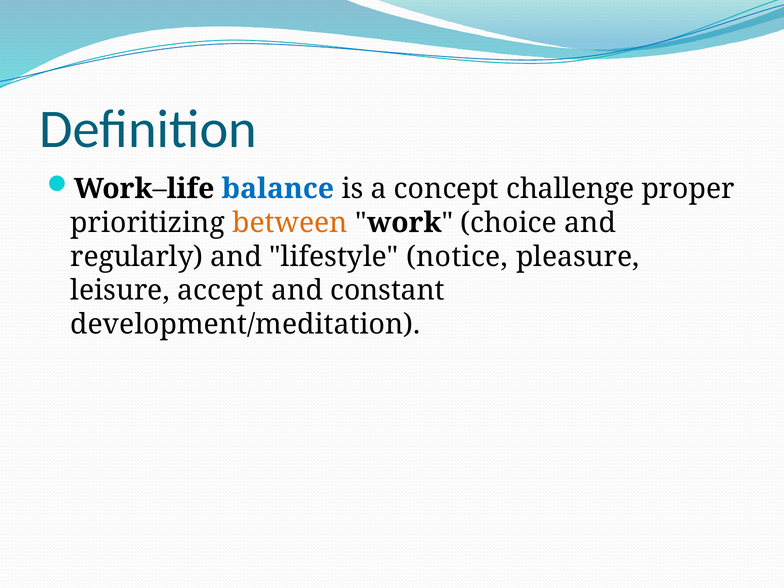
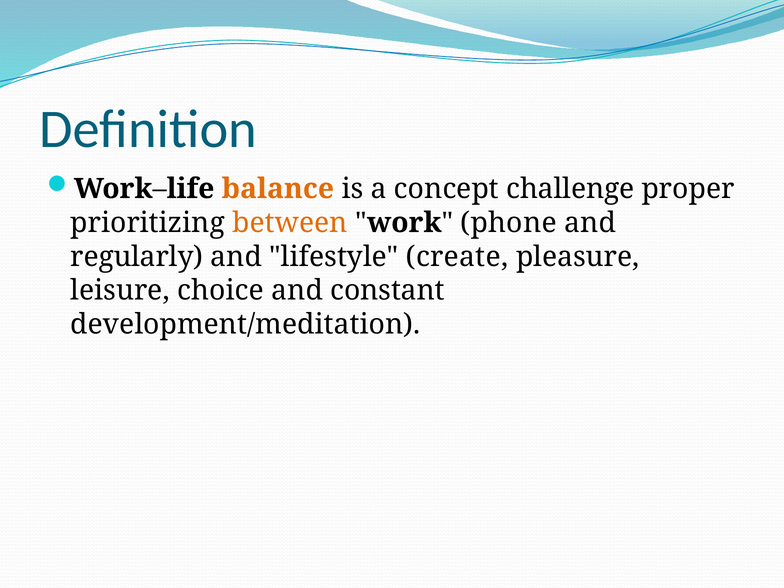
balance colour: blue -> orange
choice: choice -> phone
notice: notice -> create
accept: accept -> choice
